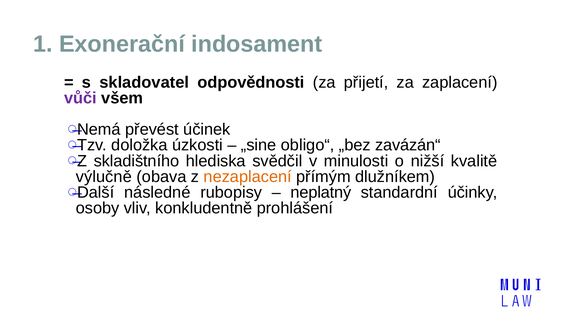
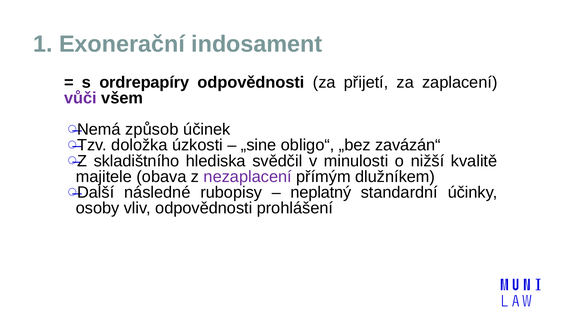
skladovatel: skladovatel -> ordrepapíry
převést: převést -> způsob
výlučně: výlučně -> majitele
nezaplacení colour: orange -> purple
vliv konkludentně: konkludentně -> odpovědnosti
